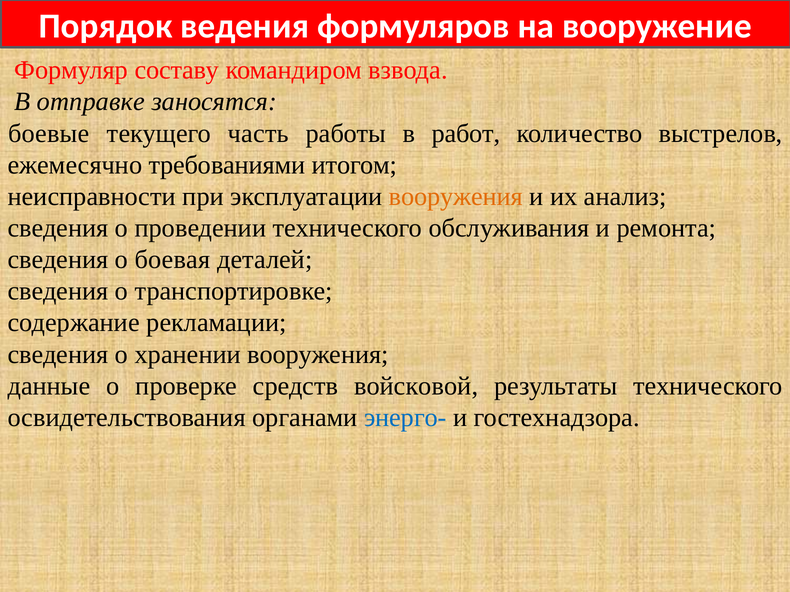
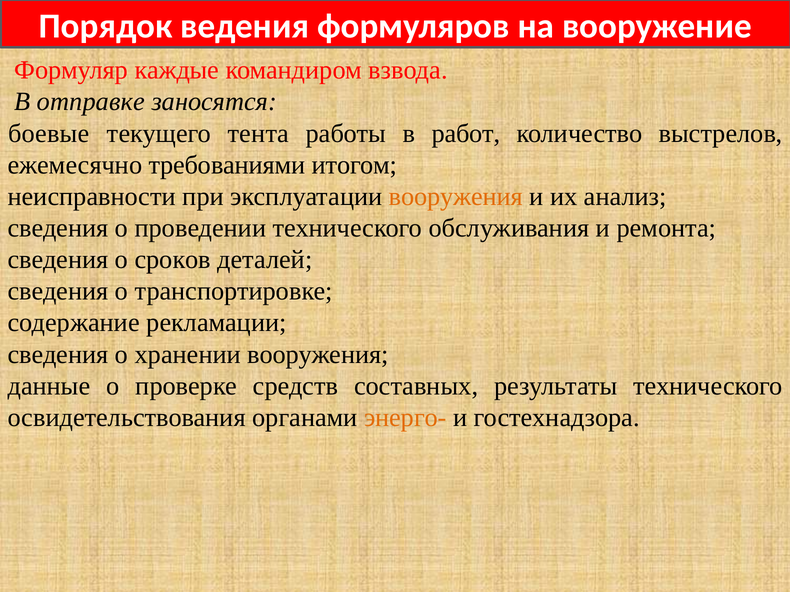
составу: составу -> каждые
часть: часть -> тента
боевая: боевая -> сроков
войсковой: войсковой -> составных
энерго- colour: blue -> orange
